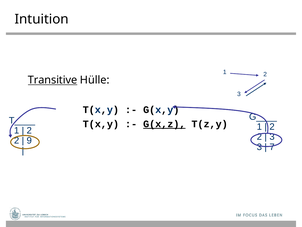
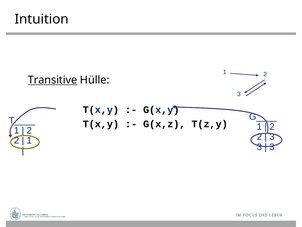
G(x,z underline: present -> none
9 at (29, 140): 9 -> 1
7 at (272, 147): 7 -> 3
